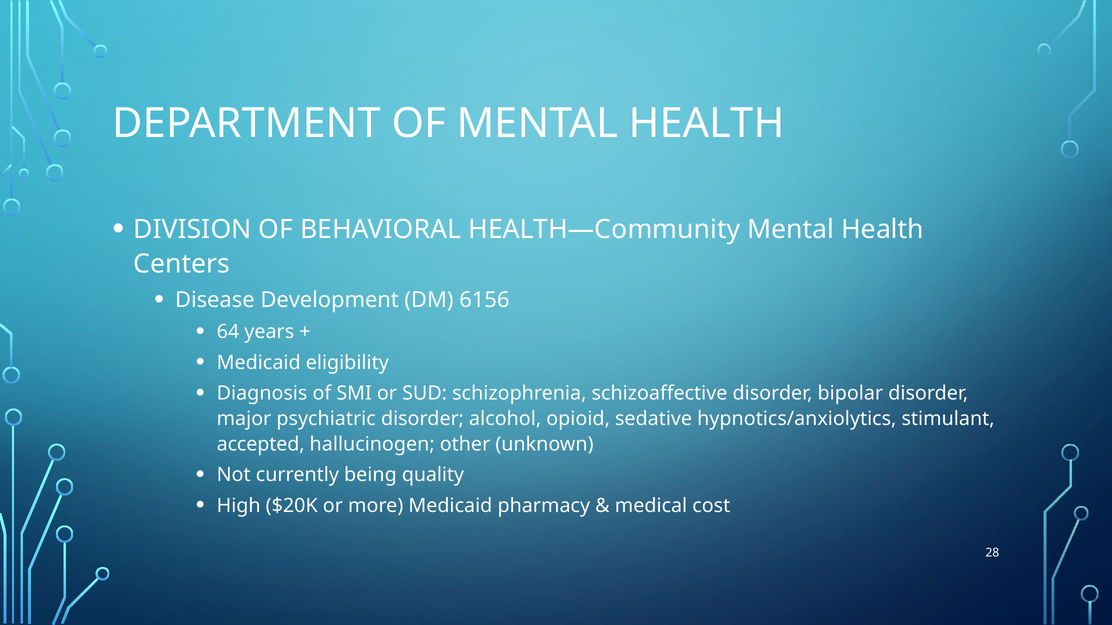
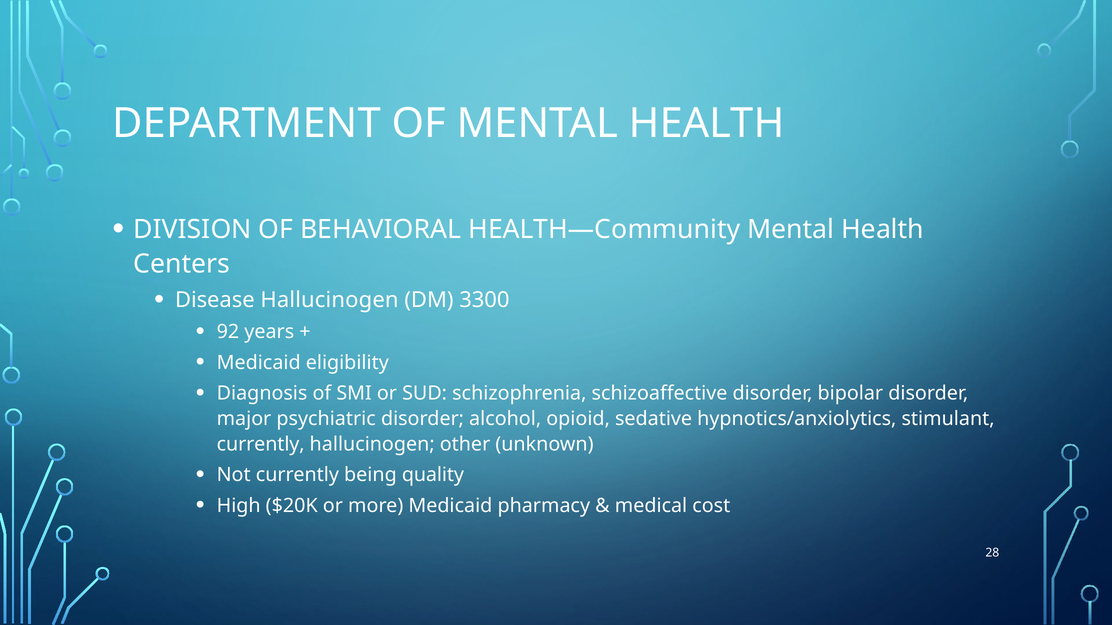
Disease Development: Development -> Hallucinogen
6156: 6156 -> 3300
64: 64 -> 92
accepted at (261, 445): accepted -> currently
